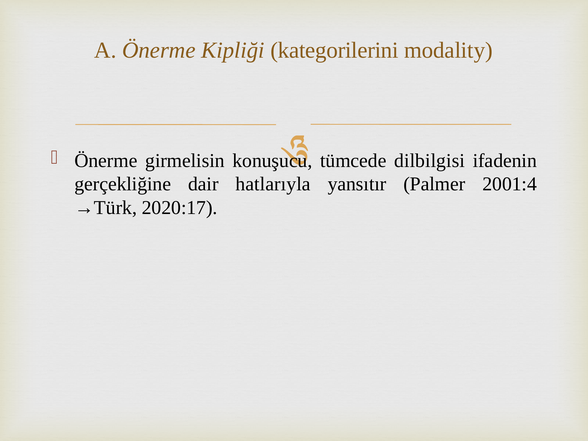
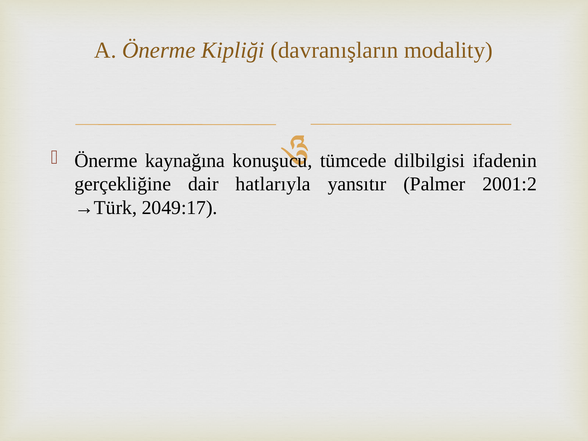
kategorilerini: kategorilerini -> davranışların
girmelisin: girmelisin -> kaynağına
2001:4: 2001:4 -> 2001:2
2020:17: 2020:17 -> 2049:17
